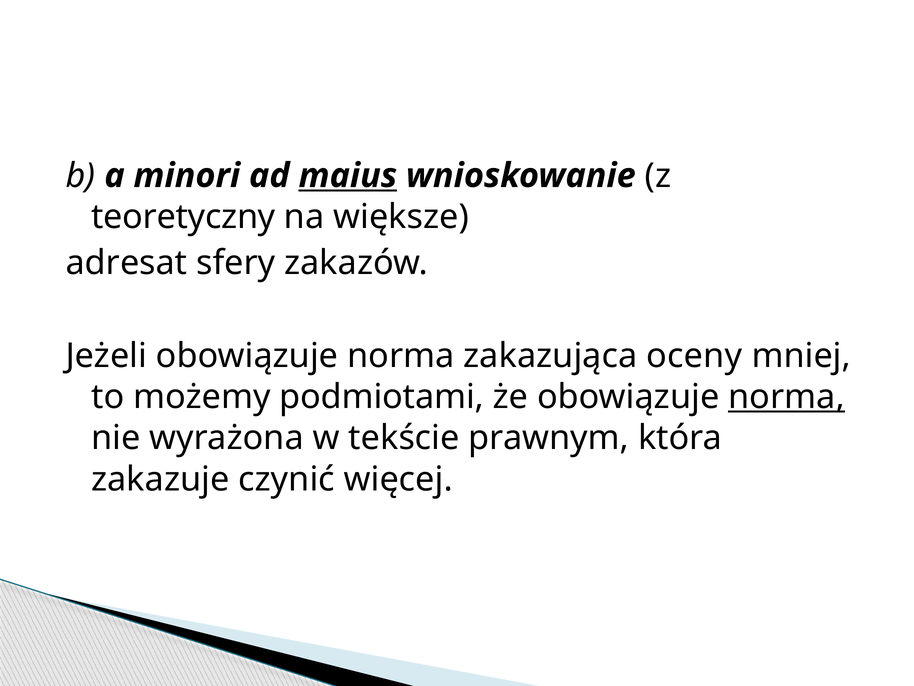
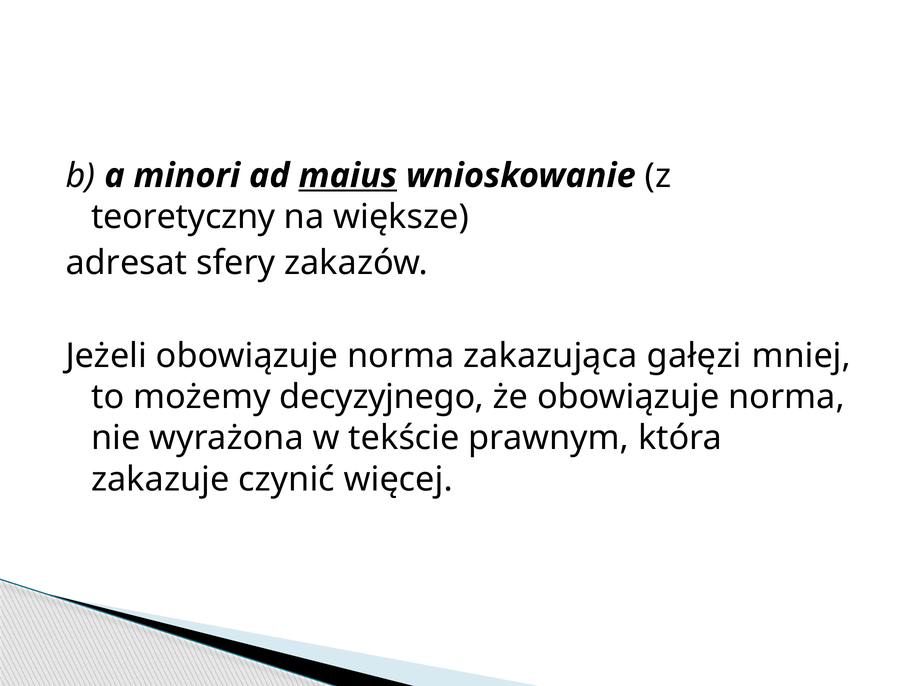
oceny: oceny -> gałęzi
podmiotami: podmiotami -> decyzyjnego
norma at (787, 397) underline: present -> none
